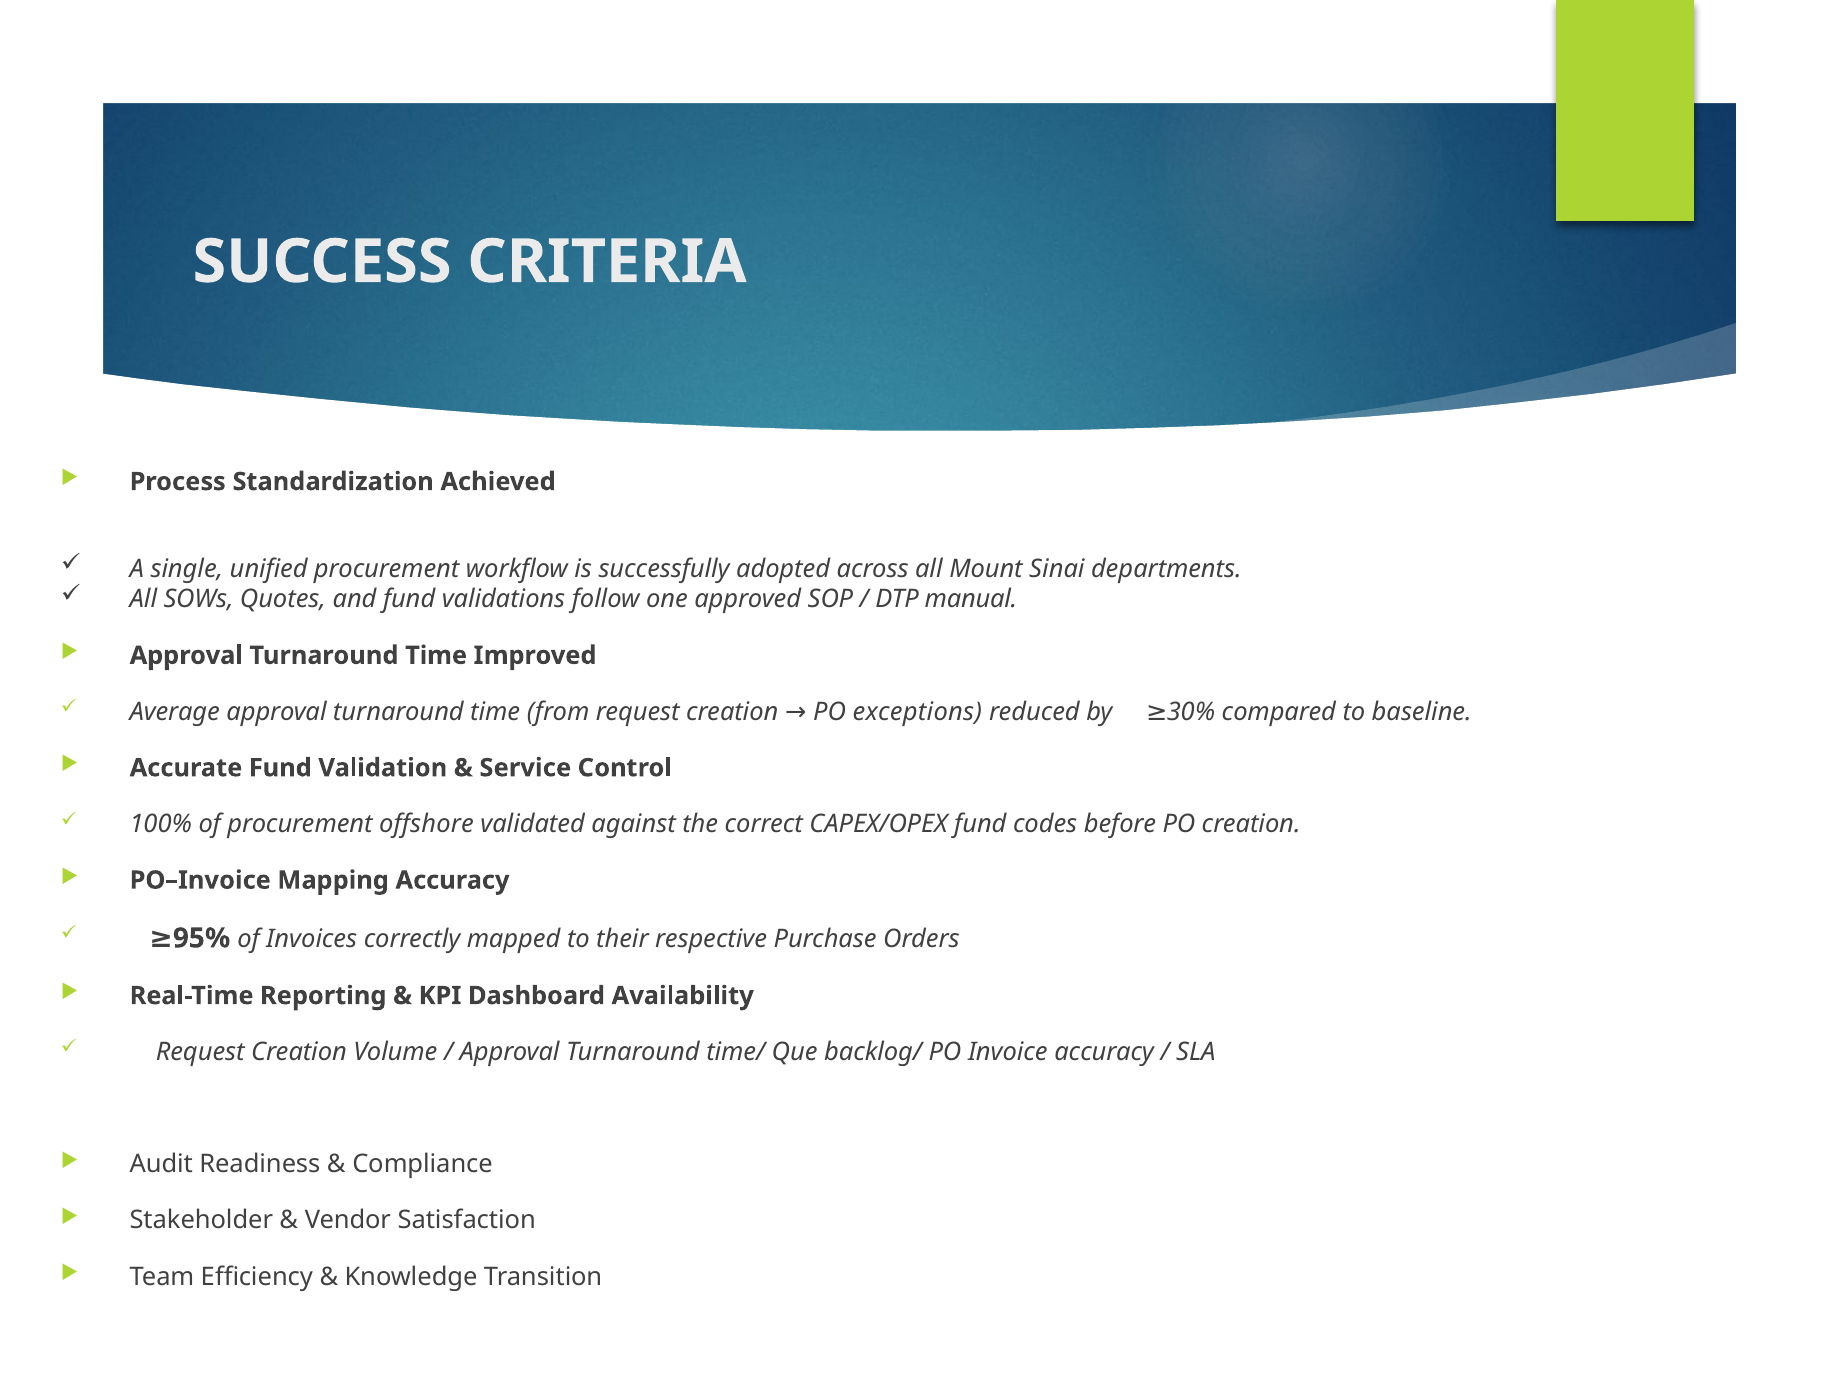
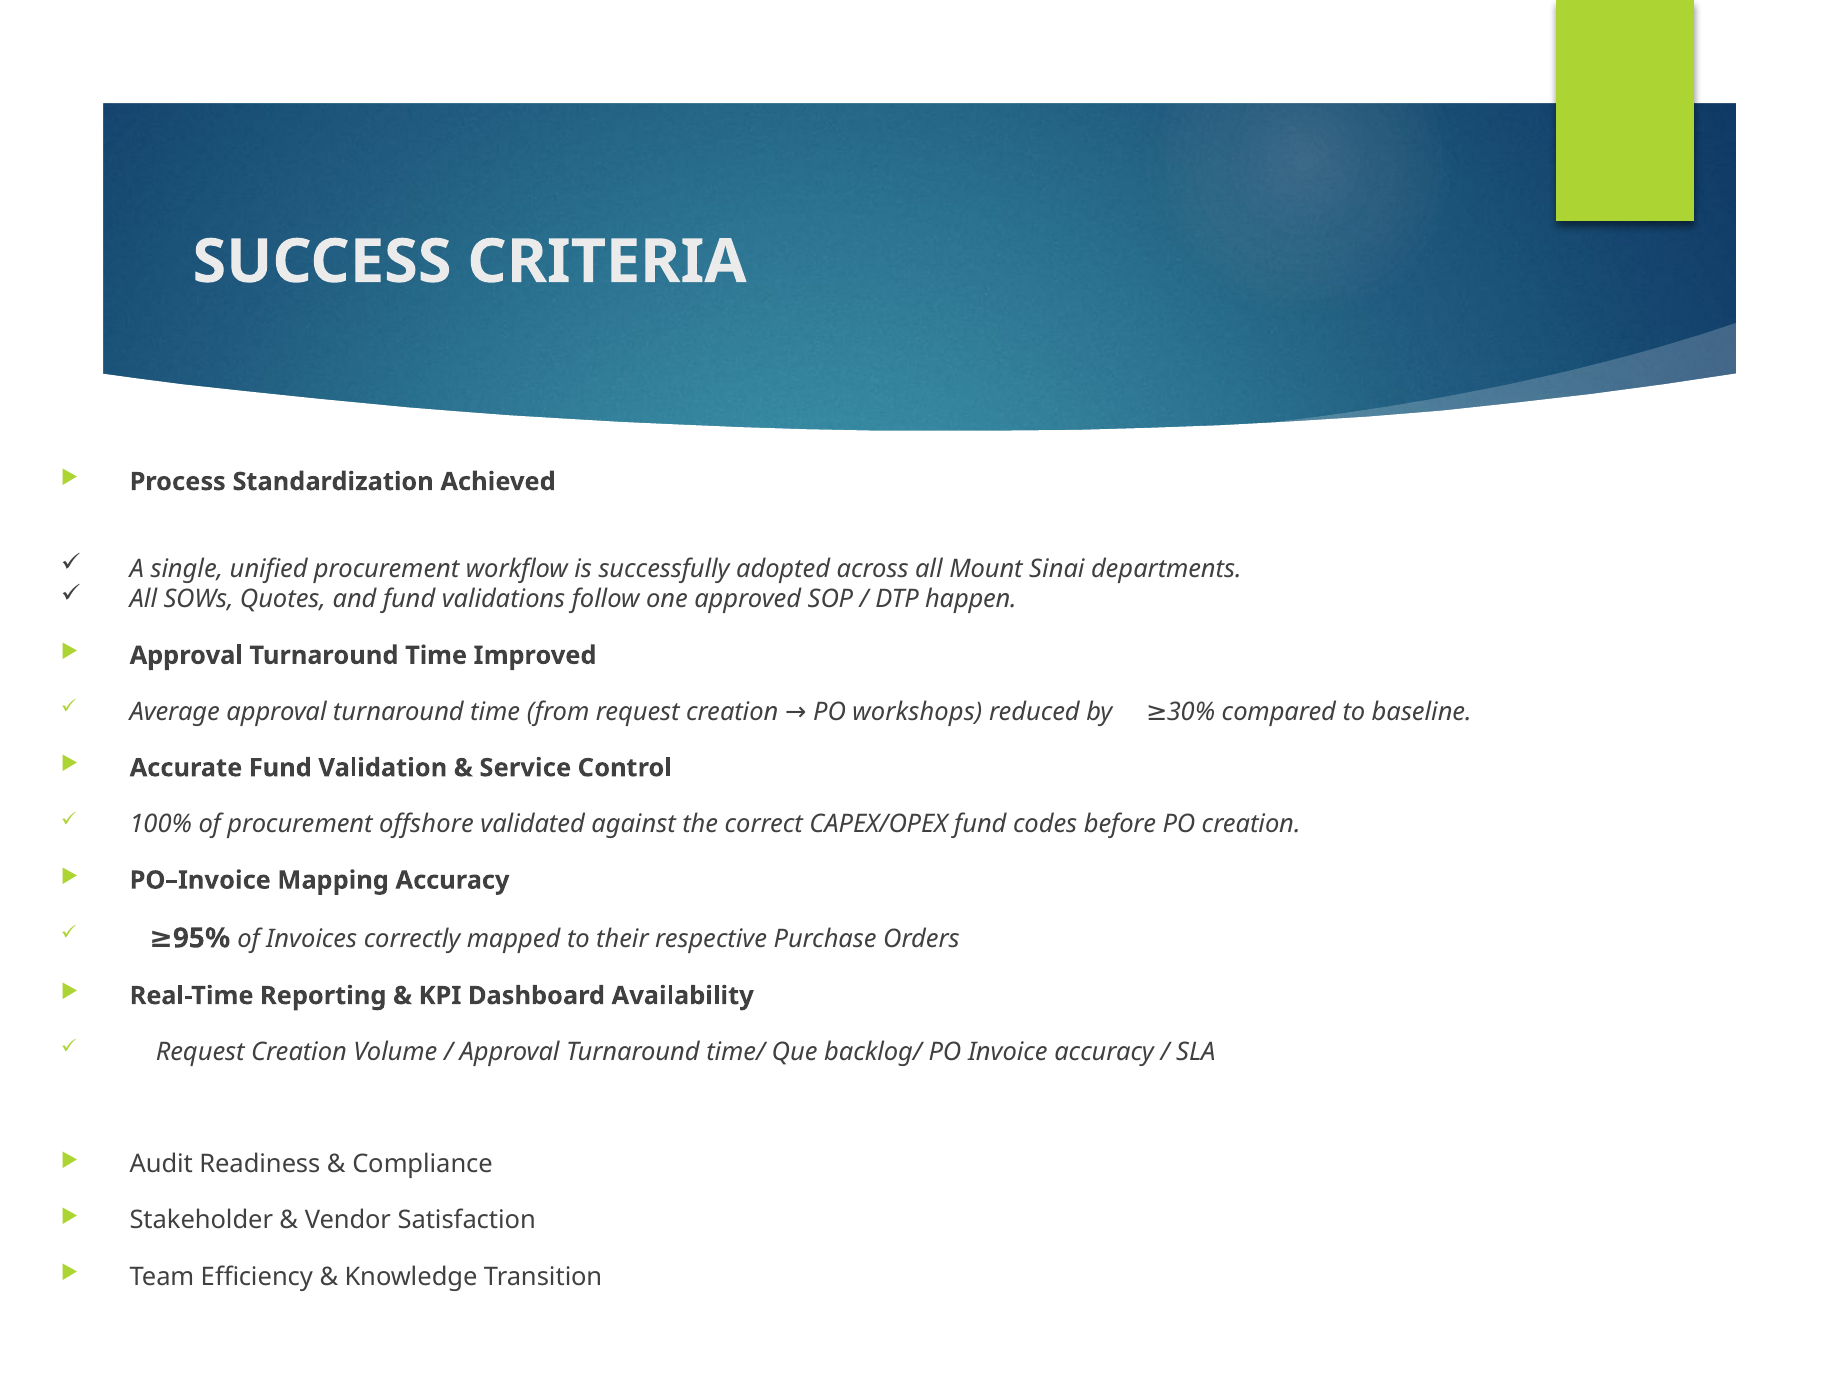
manual: manual -> happen
exceptions: exceptions -> workshops
